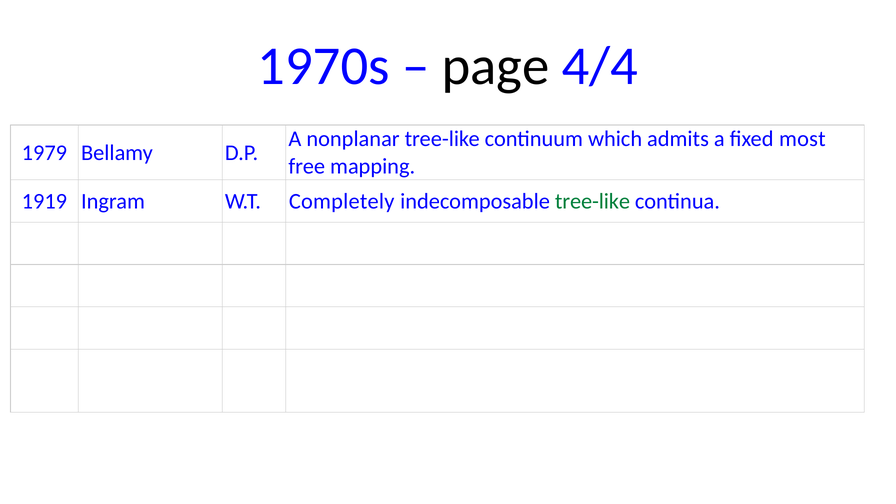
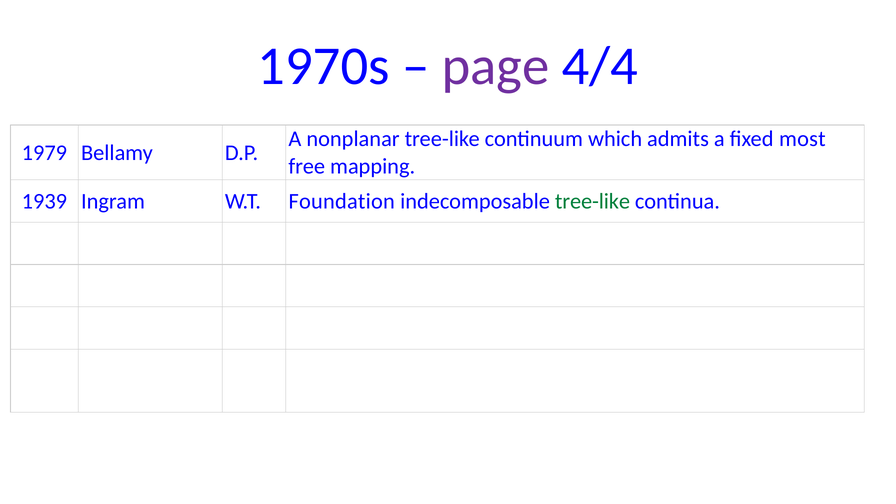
page colour: black -> purple
1919: 1919 -> 1939
Completely: Completely -> Foundation
